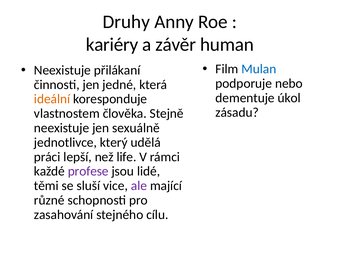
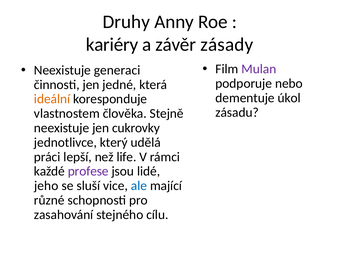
human: human -> zásady
Mulan colour: blue -> purple
přilákaní: přilákaní -> generaci
sexuálně: sexuálně -> cukrovky
těmi: těmi -> jeho
ale colour: purple -> blue
